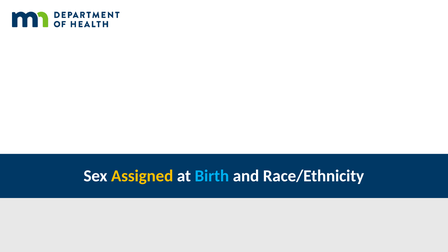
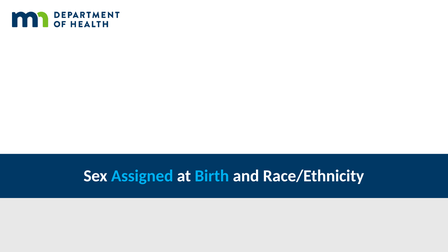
Assigned colour: yellow -> light blue
